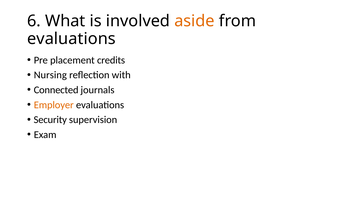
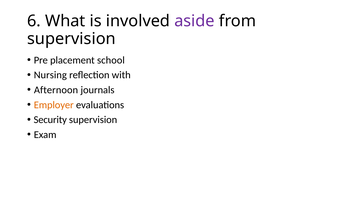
aside colour: orange -> purple
evaluations at (71, 39): evaluations -> supervision
credits: credits -> school
Connected: Connected -> Afternoon
